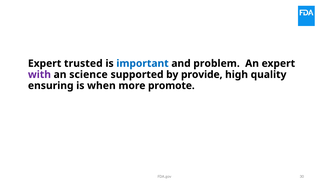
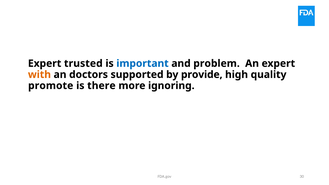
with colour: purple -> orange
science: science -> doctors
ensuring: ensuring -> promote
when: when -> there
promote: promote -> ignoring
